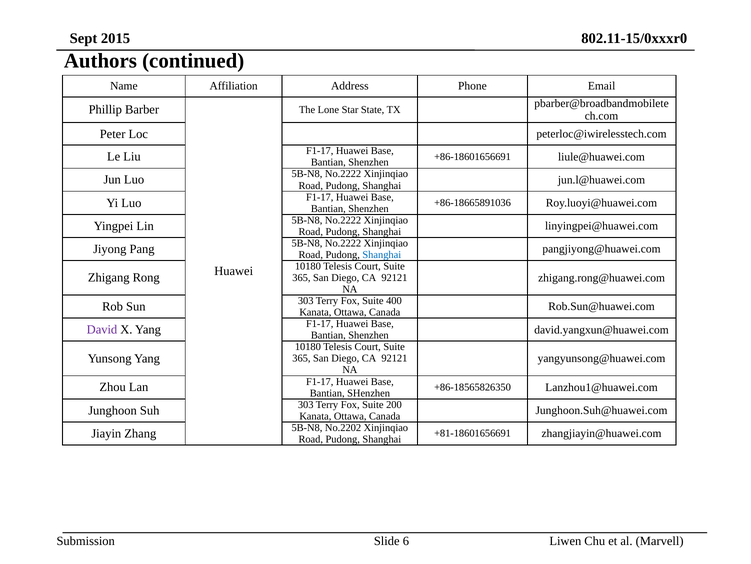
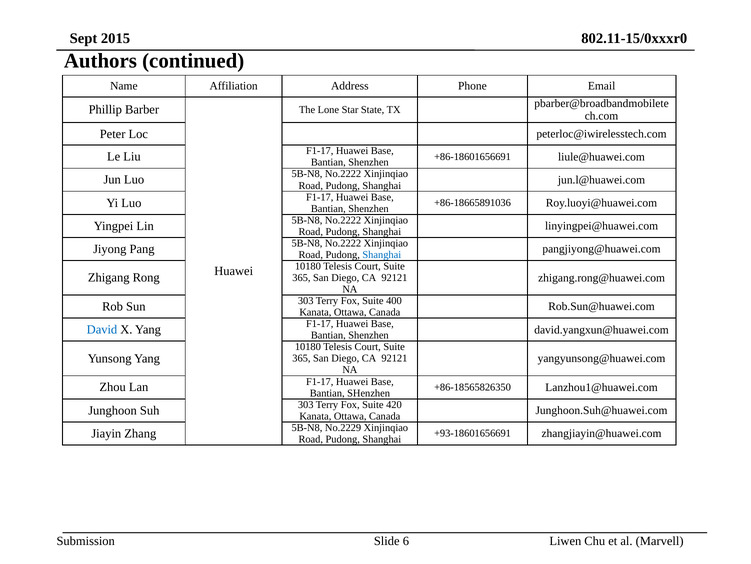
David colour: purple -> blue
200: 200 -> 420
No.2202: No.2202 -> No.2229
+81-18601656691: +81-18601656691 -> +93-18601656691
